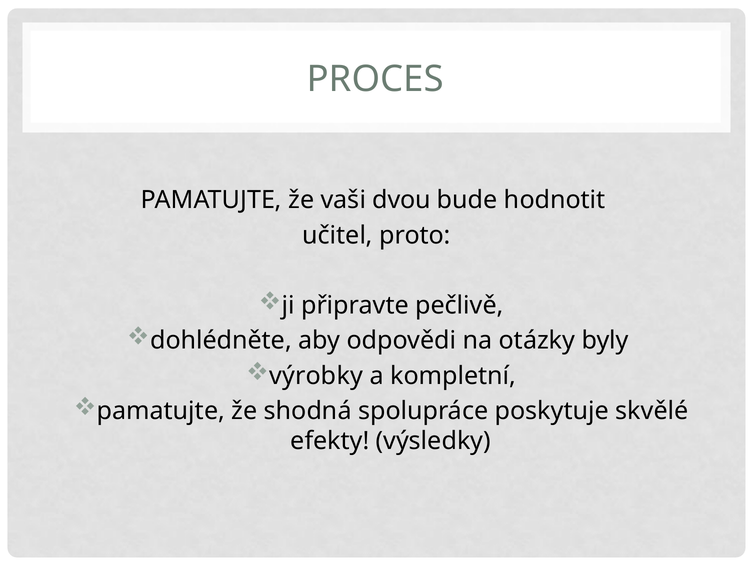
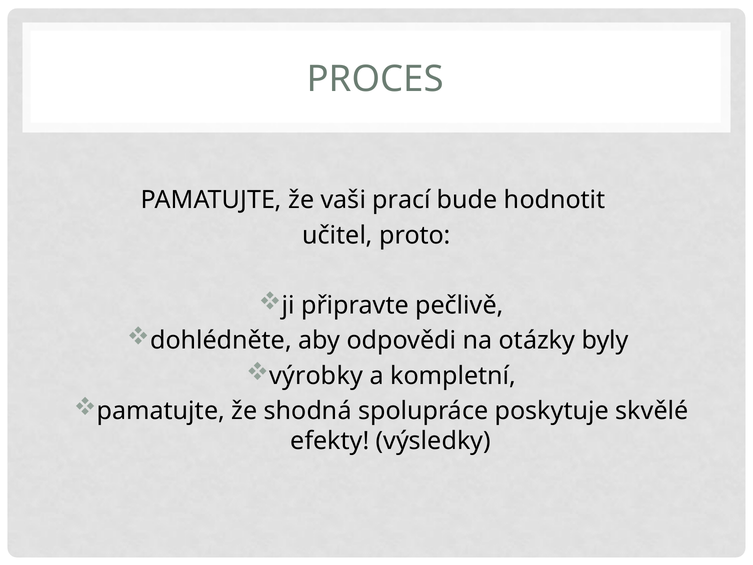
dvou: dvou -> prací
